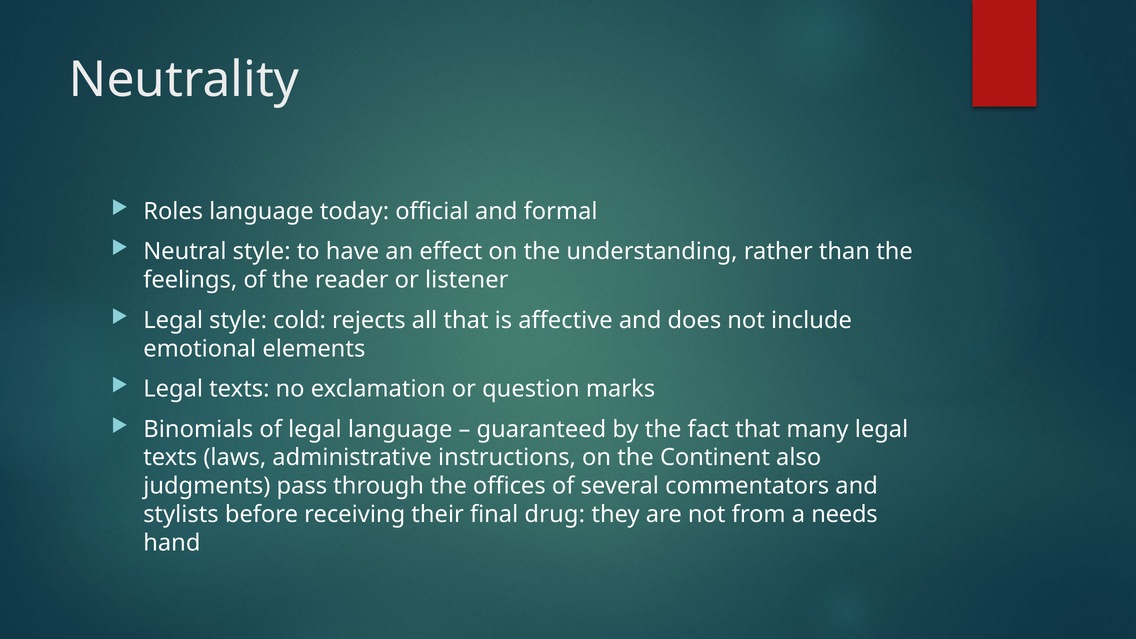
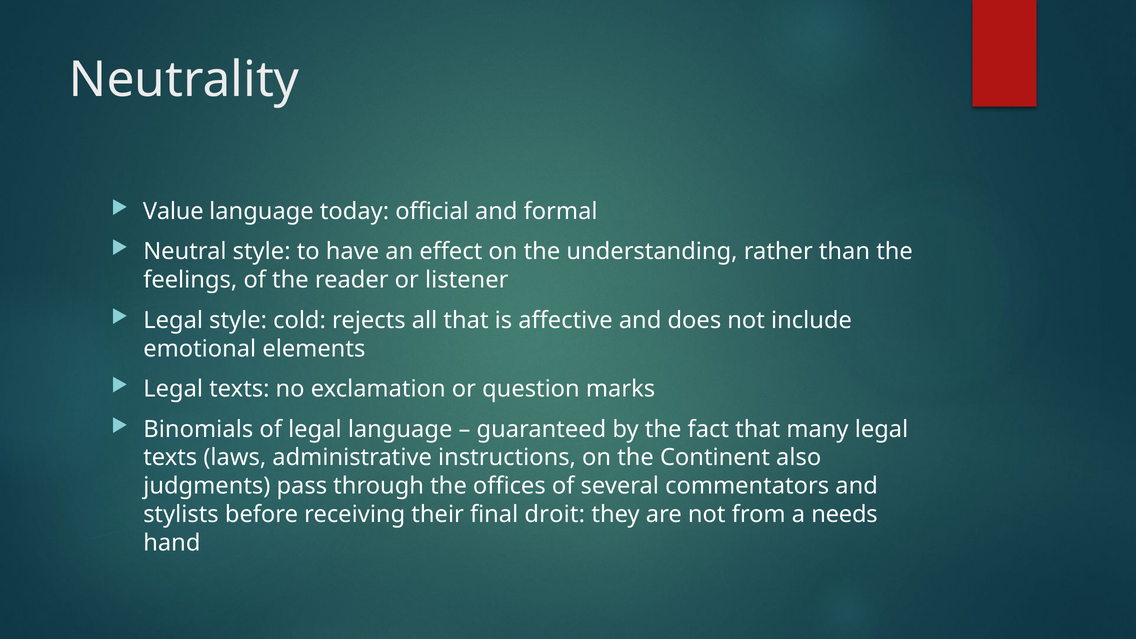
Roles: Roles -> Value
drug: drug -> droit
